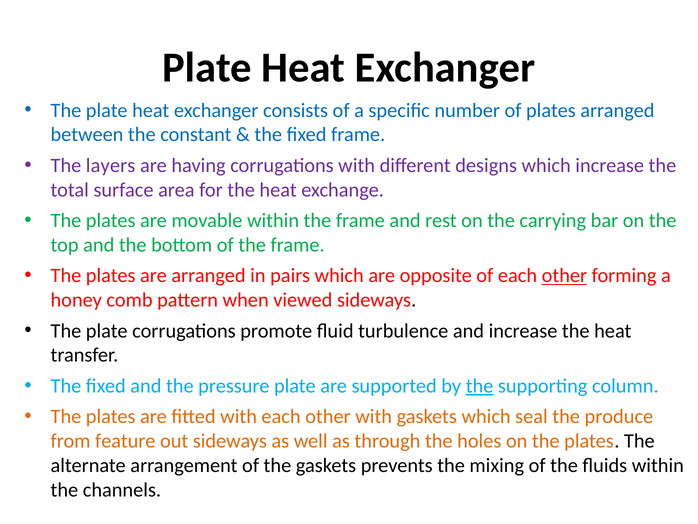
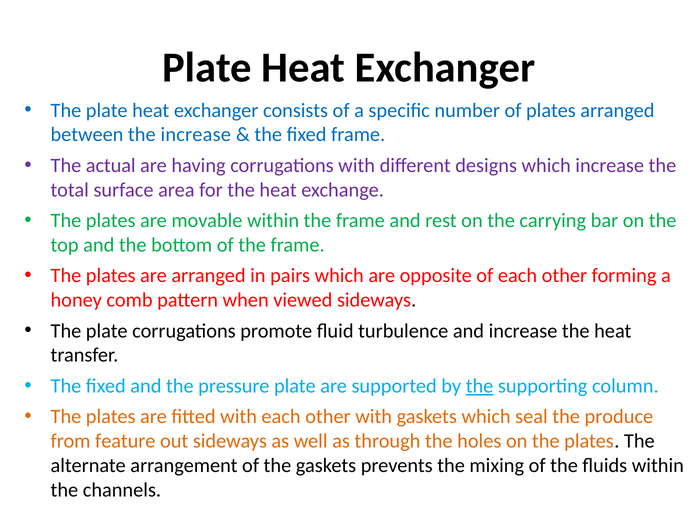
the constant: constant -> increase
layers: layers -> actual
other at (564, 275) underline: present -> none
